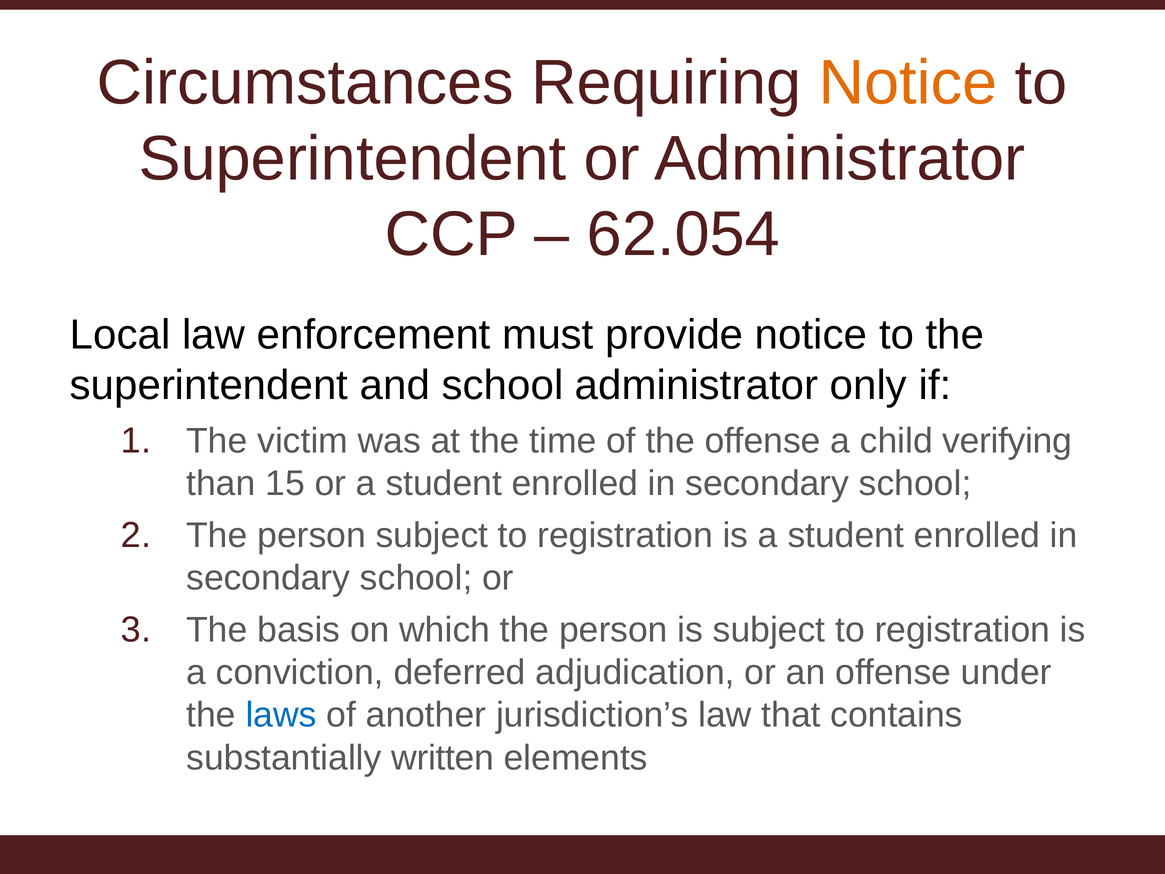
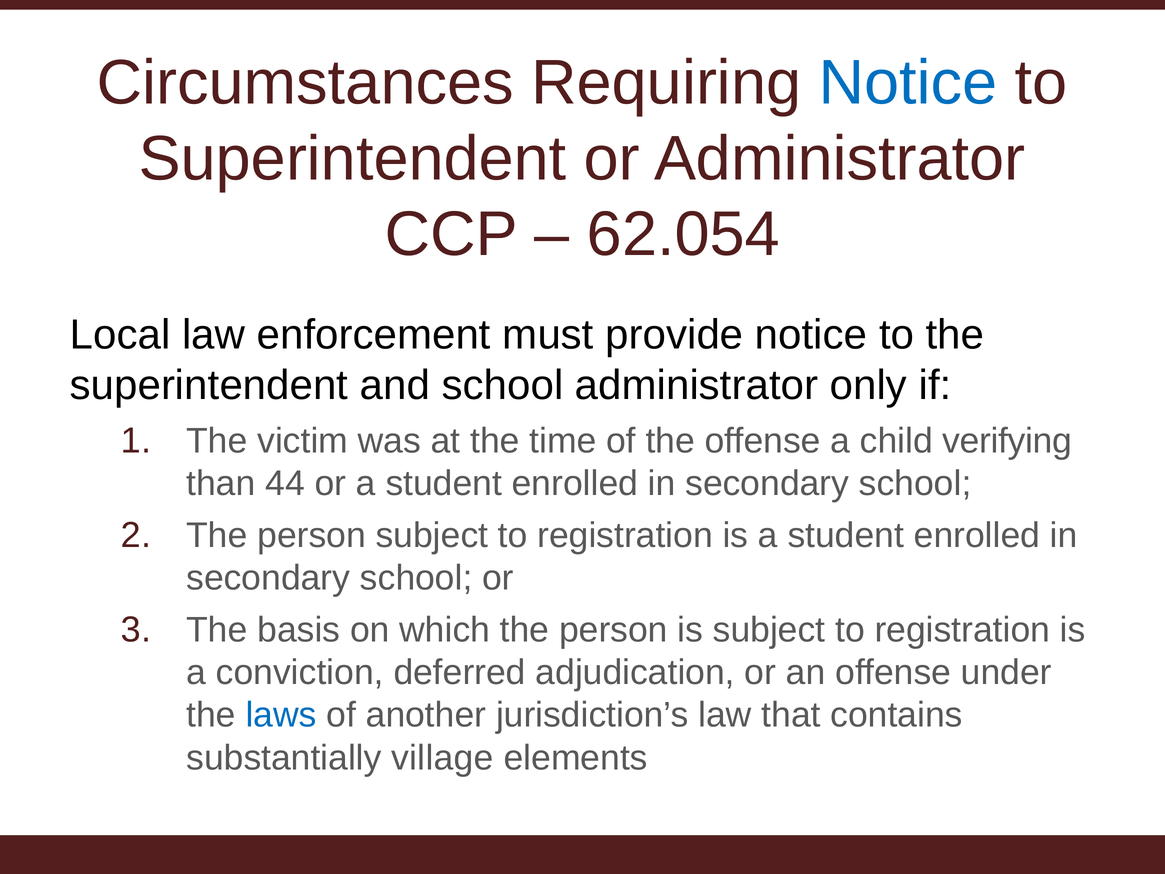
Notice at (908, 83) colour: orange -> blue
15: 15 -> 44
written: written -> village
